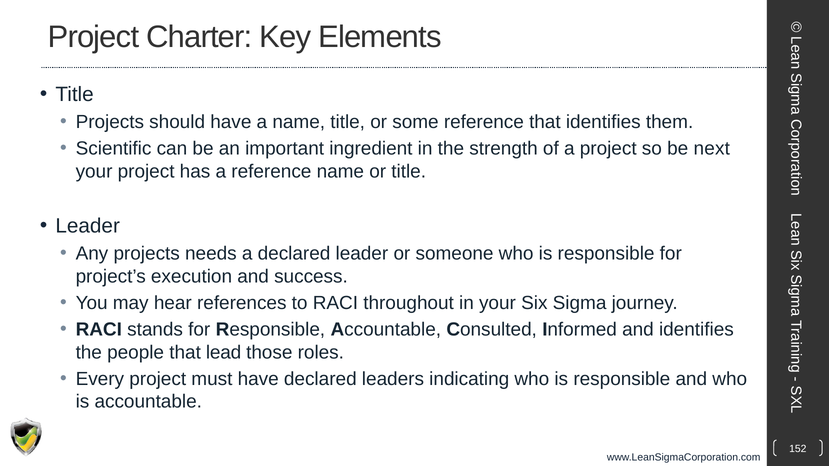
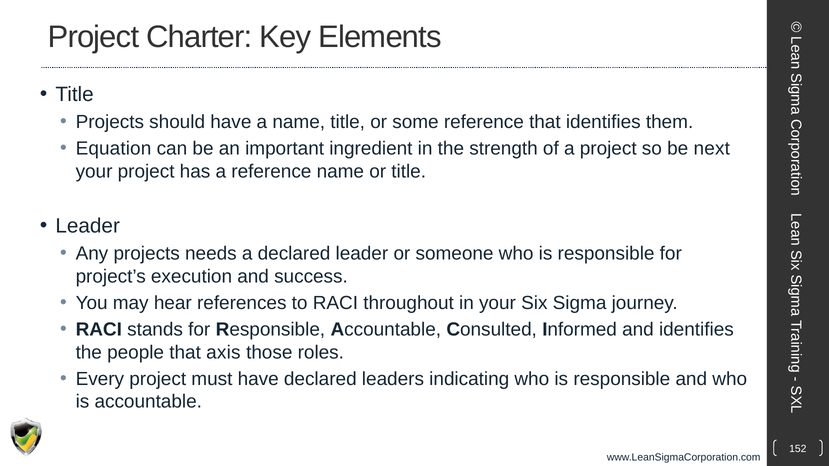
Scientific: Scientific -> Equation
lead: lead -> axis
